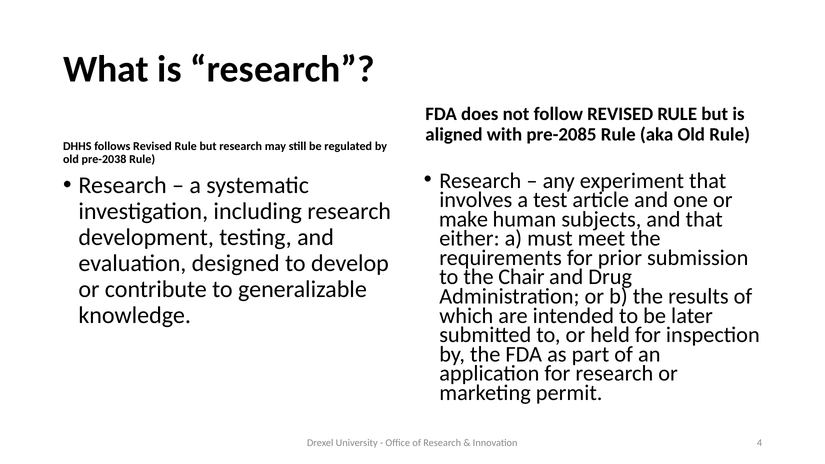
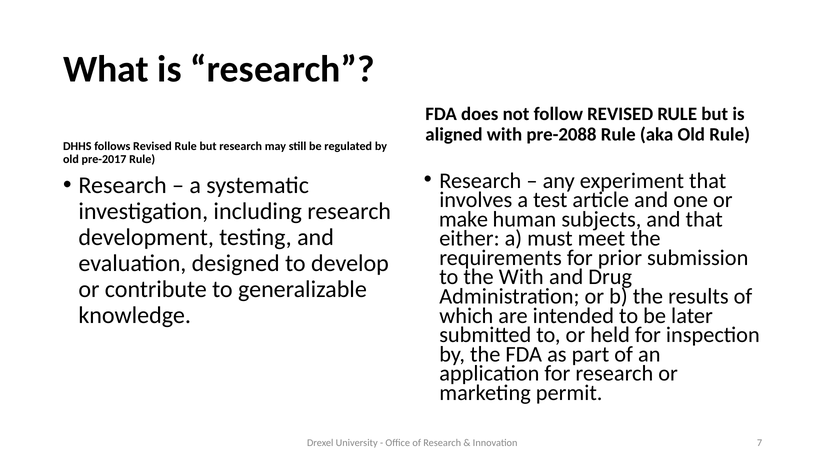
pre-2085: pre-2085 -> pre-2088
pre-2038: pre-2038 -> pre-2017
the Chair: Chair -> With
4: 4 -> 7
